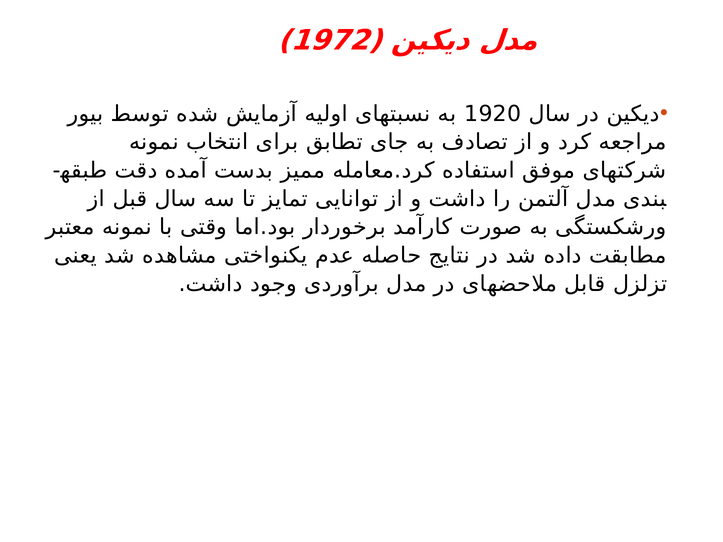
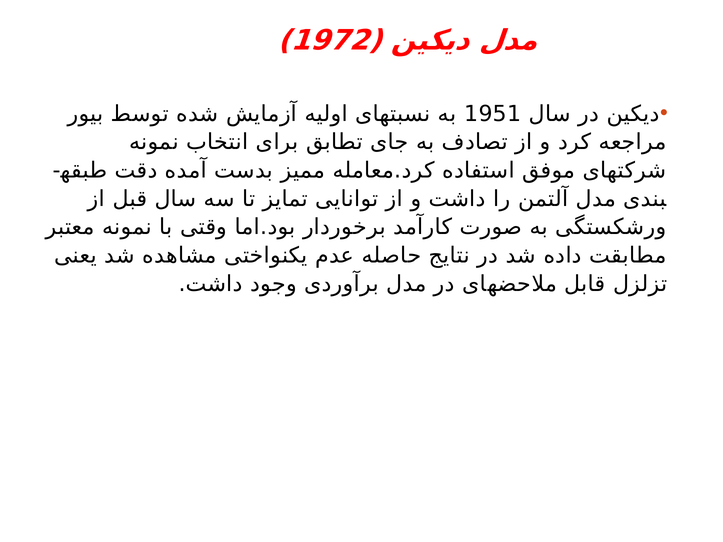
1920: 1920 -> 1951
